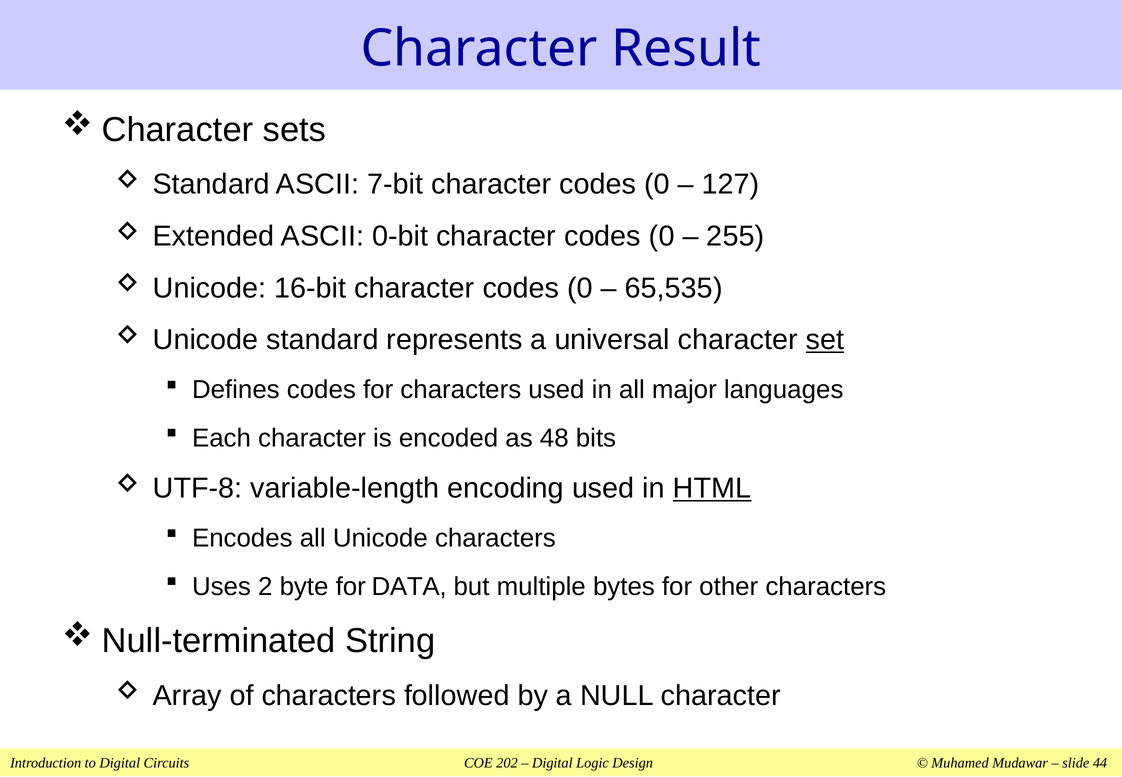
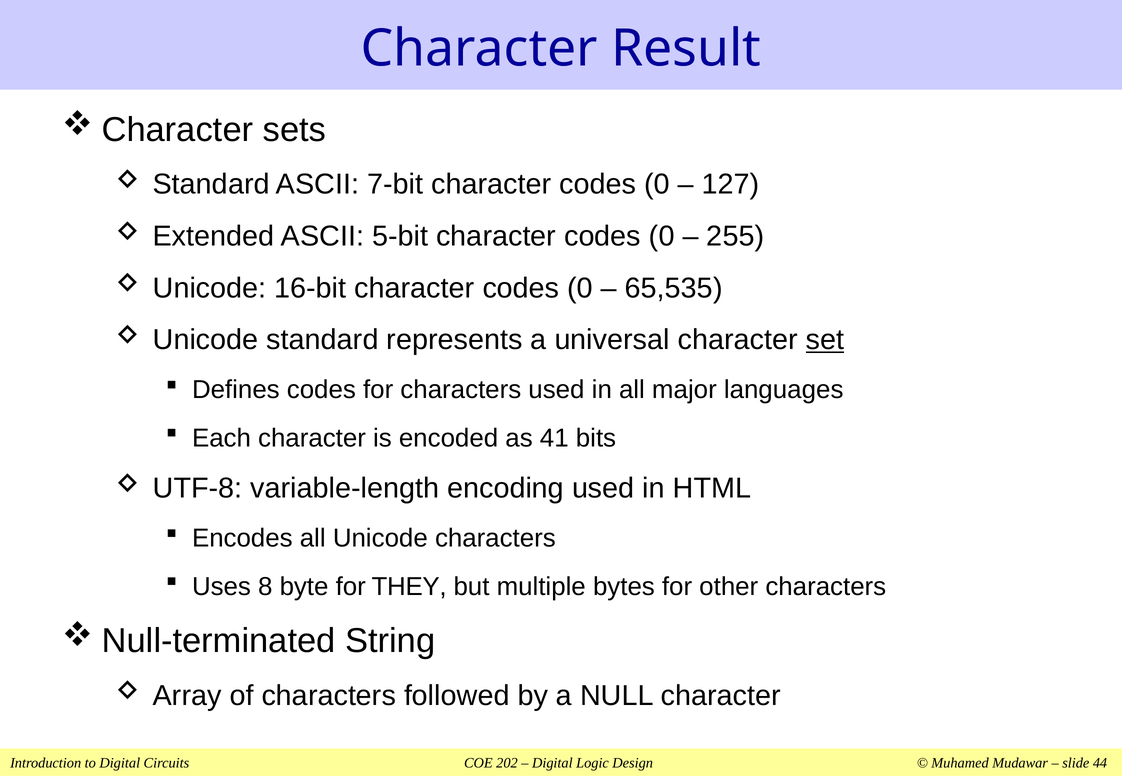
0-bit: 0-bit -> 5-bit
48: 48 -> 41
HTML underline: present -> none
2: 2 -> 8
DATA: DATA -> THEY
